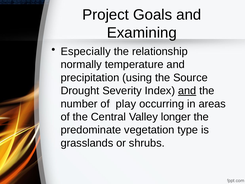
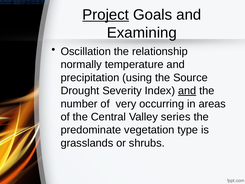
Project underline: none -> present
Especially: Especially -> Oscillation
play: play -> very
longer: longer -> series
